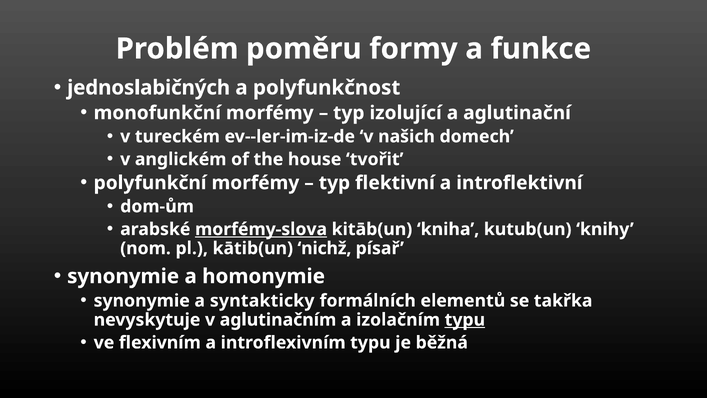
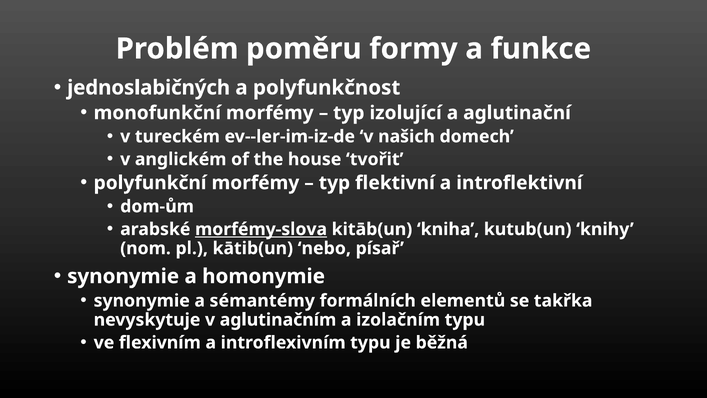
nichž: nichž -> nebo
syntakticky: syntakticky -> sémantémy
typu at (465, 320) underline: present -> none
